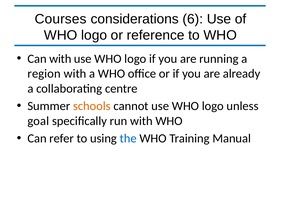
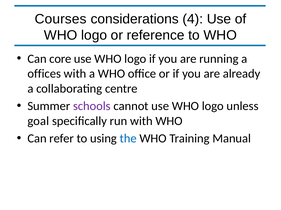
6: 6 -> 4
Can with: with -> core
region: region -> offices
schools colour: orange -> purple
